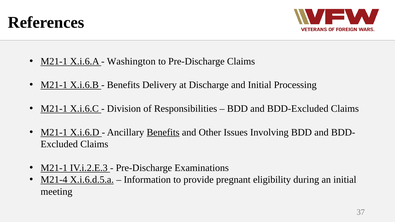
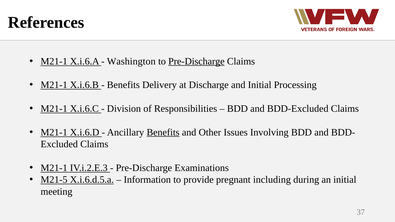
Pre-Discharge at (196, 61) underline: none -> present
M21-4: M21-4 -> M21-5
eligibility: eligibility -> including
